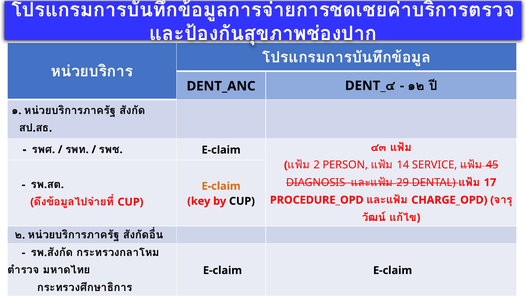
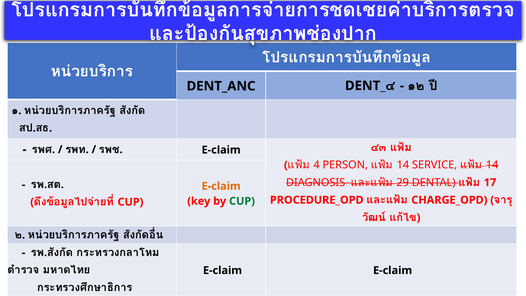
2: 2 -> 4
45 at (492, 165): 45 -> 14
CUP at (242, 201) colour: black -> green
